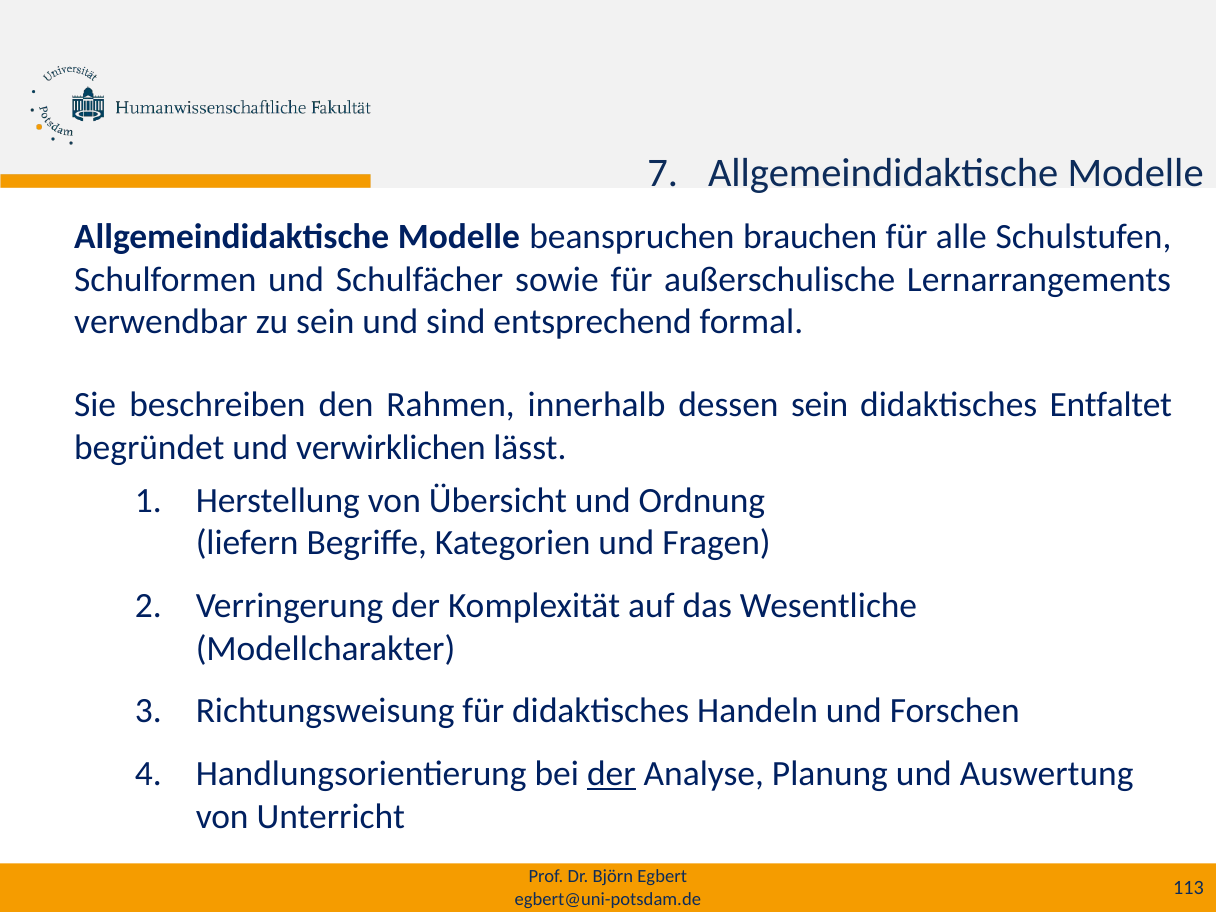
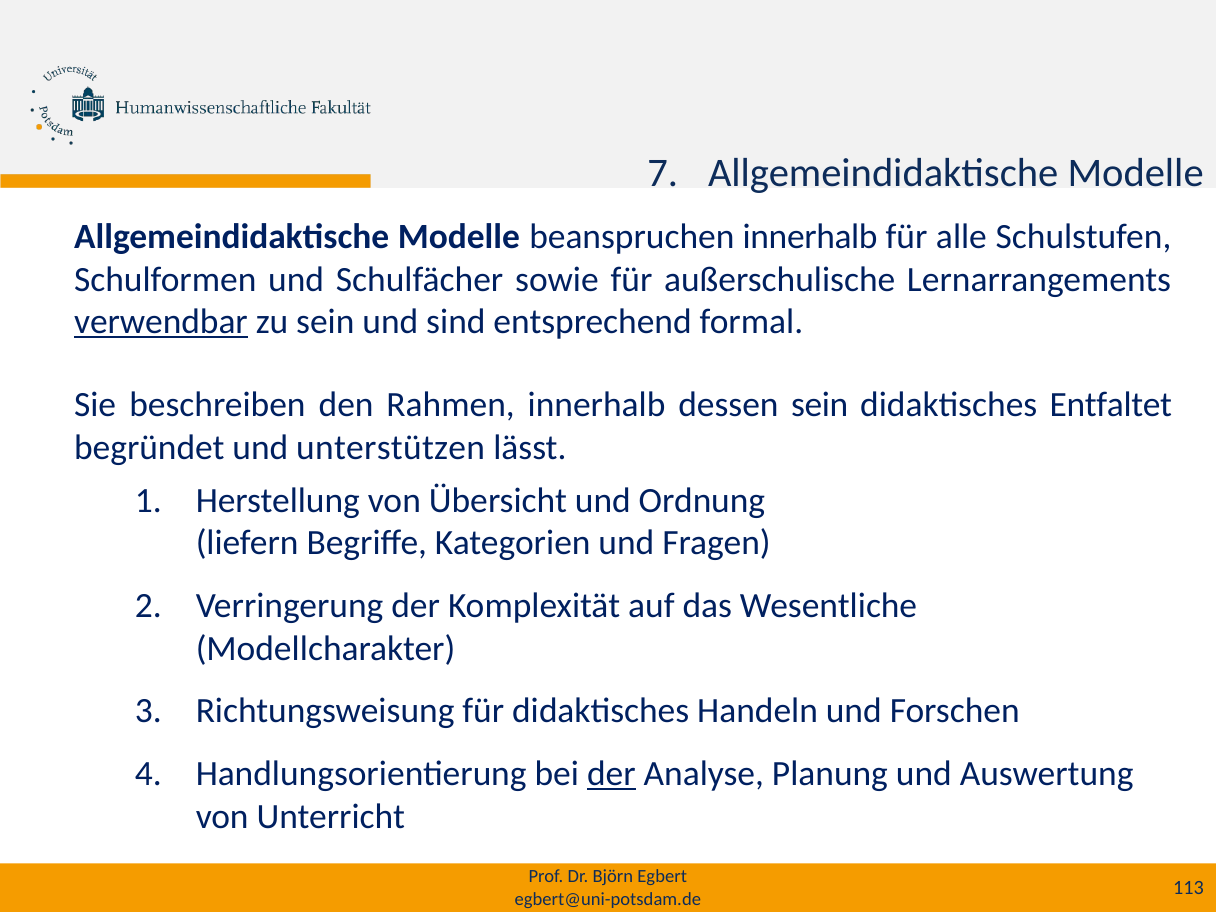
beanspruchen brauchen: brauchen -> innerhalb
verwendbar underline: none -> present
verwirklichen: verwirklichen -> unterstützen
